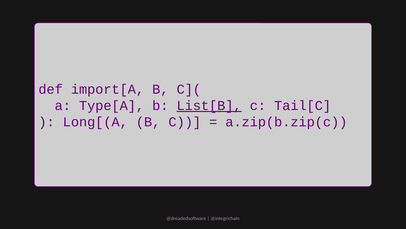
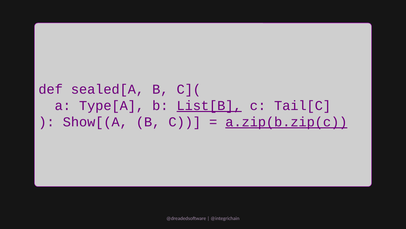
import[A: import[A -> sealed[A
Long[(A: Long[(A -> Show[(A
a.zip(b.zip(c underline: none -> present
